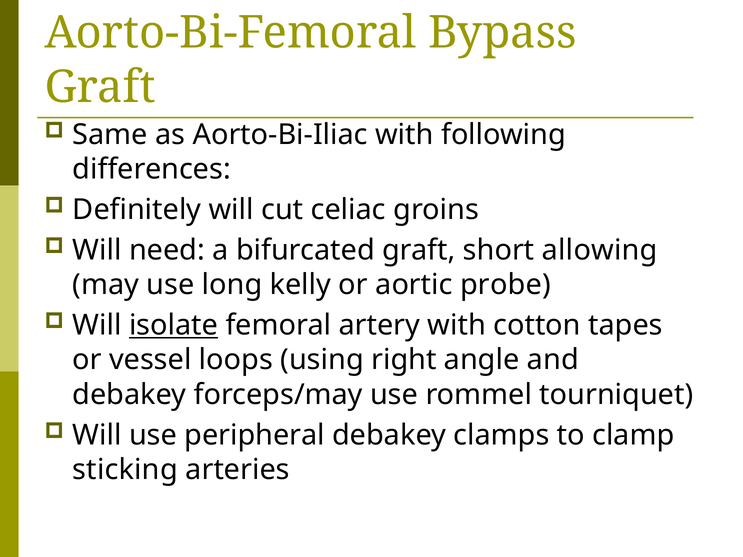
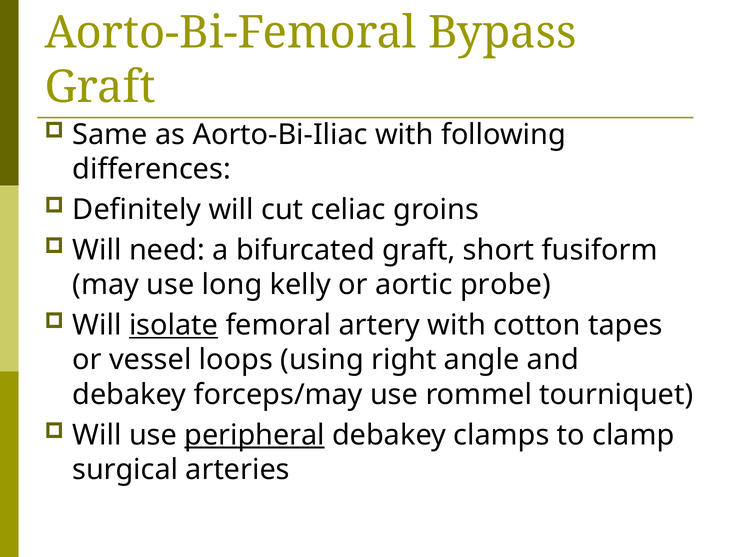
allowing: allowing -> fusiform
peripheral underline: none -> present
sticking: sticking -> surgical
